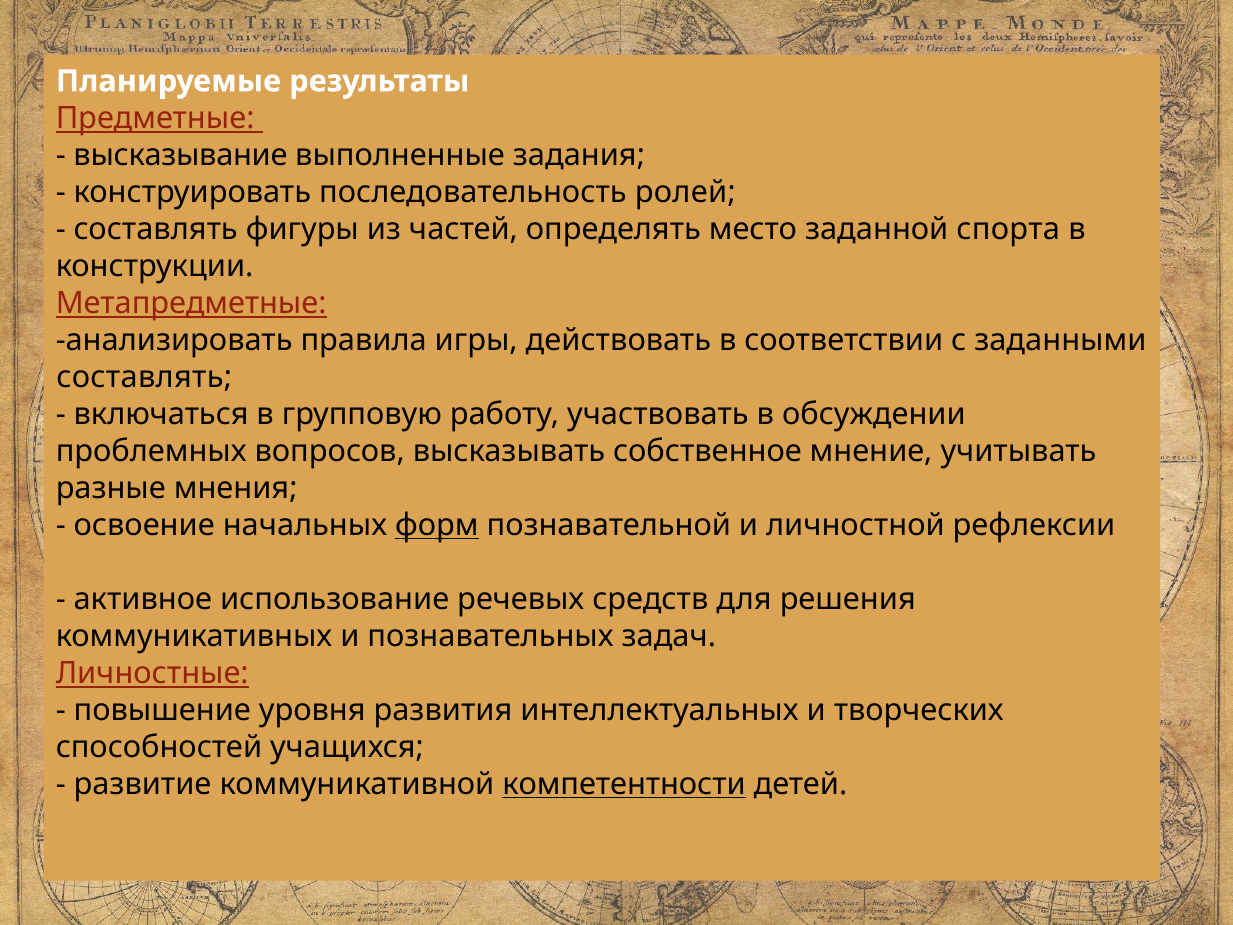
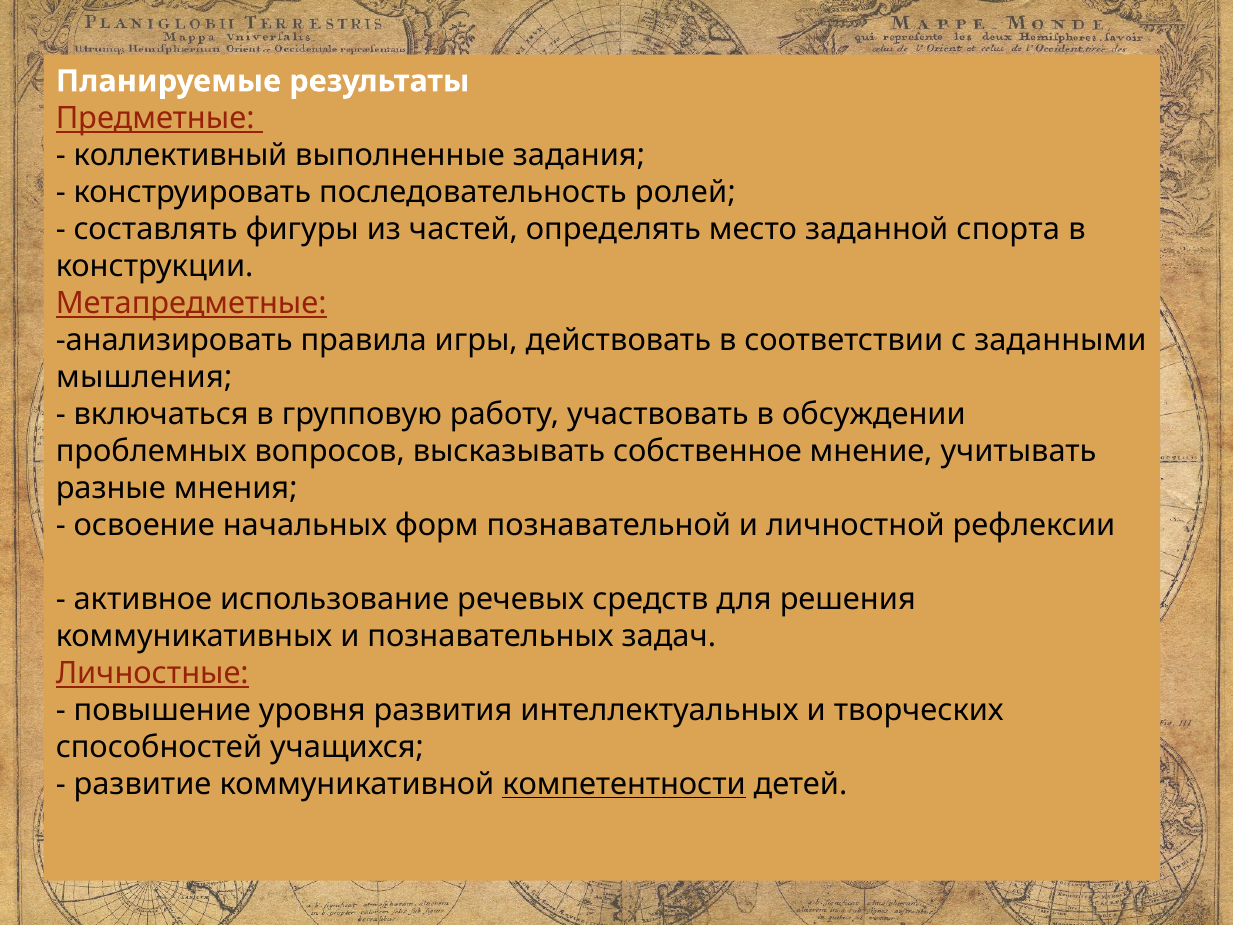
высказывание: высказывание -> коллективный
составлять at (144, 377): составлять -> мышления
форм underline: present -> none
